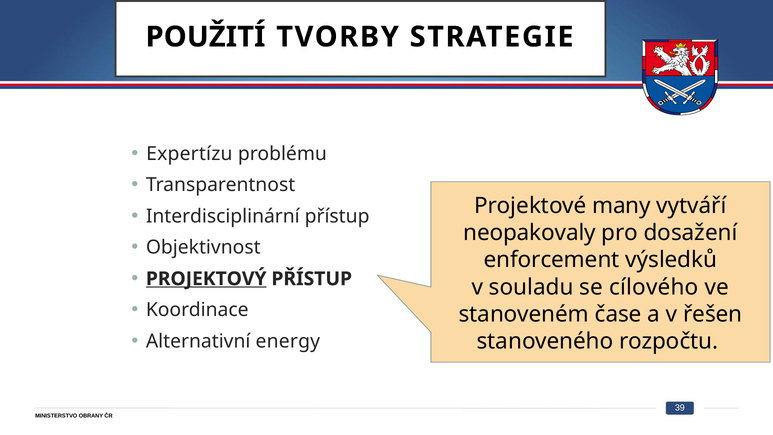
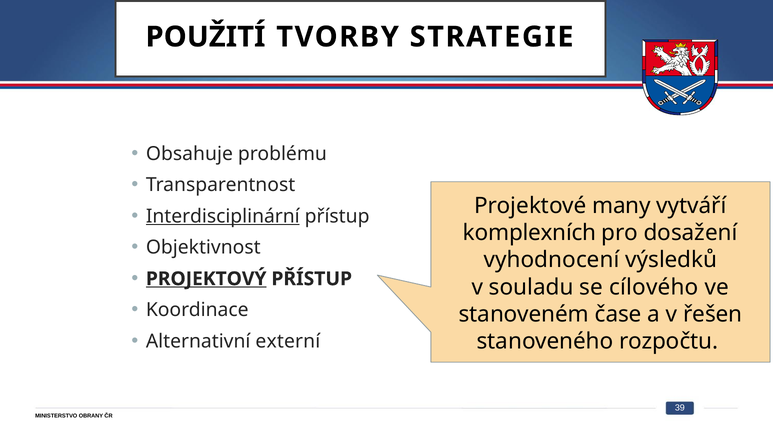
Expertízu: Expertízu -> Obsahuje
Interdisciplinární underline: none -> present
neopakovaly: neopakovaly -> komplexních
enforcement: enforcement -> vyhodnocení
energy: energy -> externí
